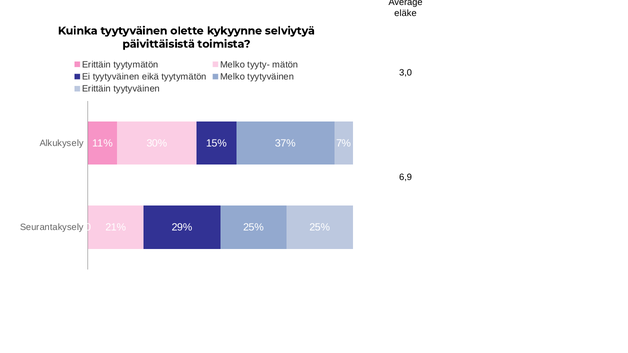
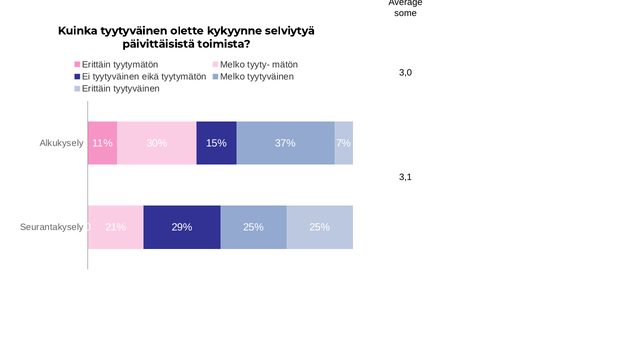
eläke: eläke -> some
6,9: 6,9 -> 3,1
